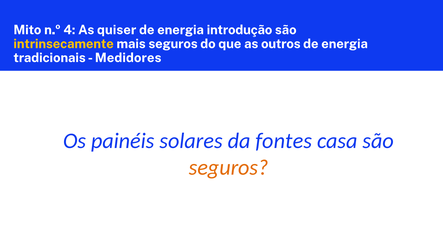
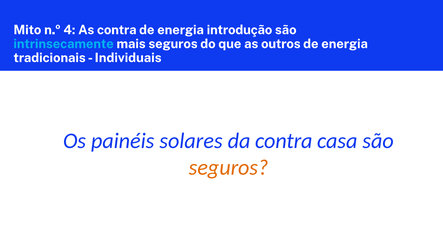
As quiser: quiser -> contra
intrinsecamente colour: yellow -> light blue
Medidores: Medidores -> Individuais
da fontes: fontes -> contra
